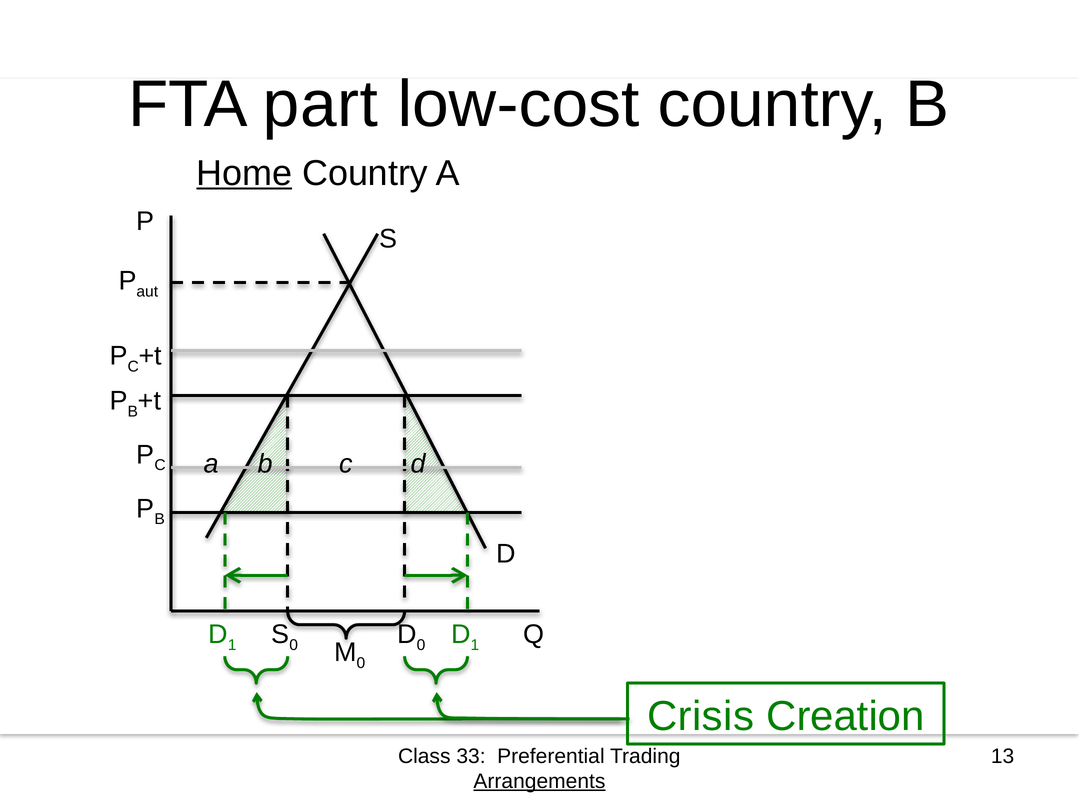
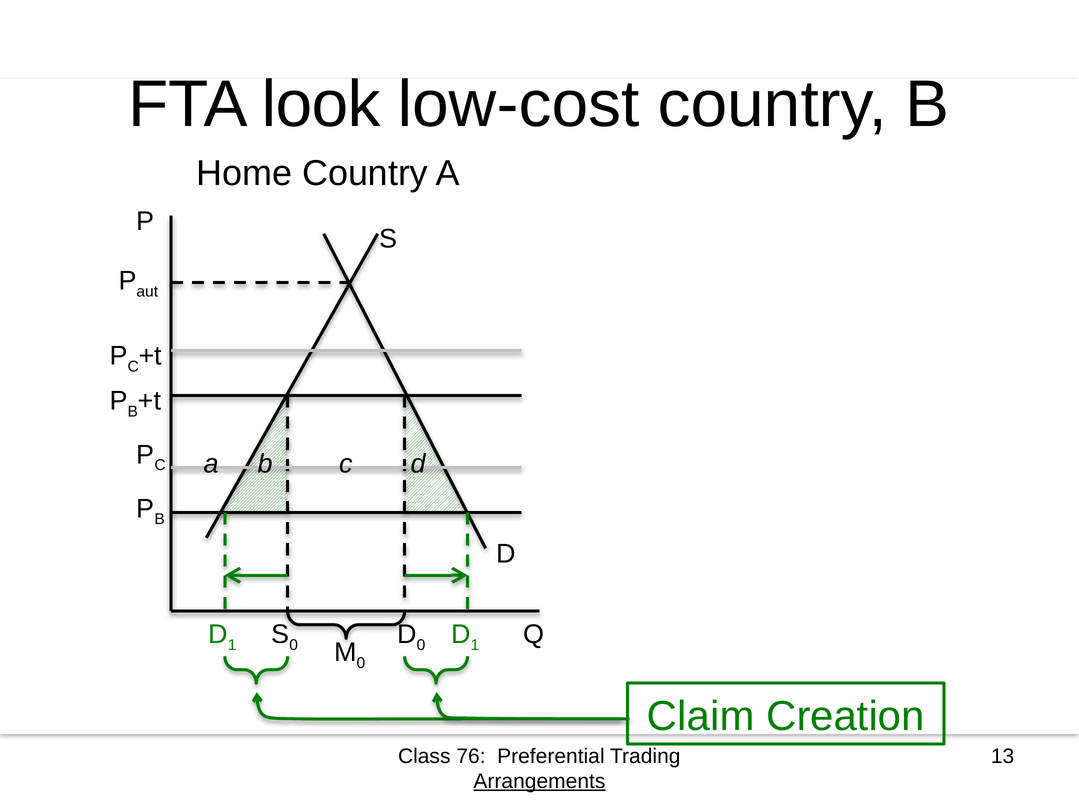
part: part -> look
Home underline: present -> none
Crisis: Crisis -> Claim
33: 33 -> 76
